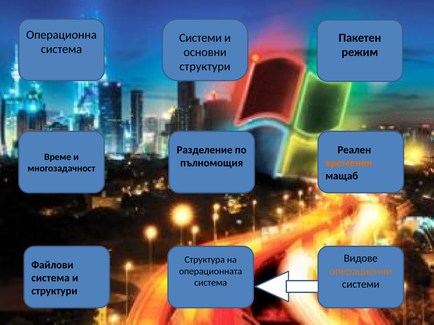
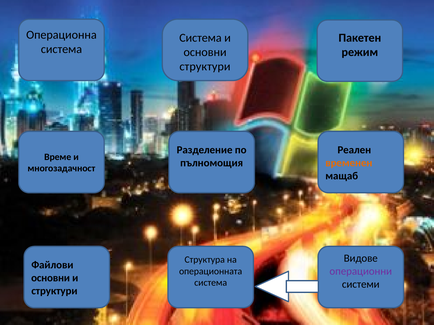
Системи at (200, 38): Системи -> Система
операционни colour: orange -> purple
система at (50, 278): система -> основни
